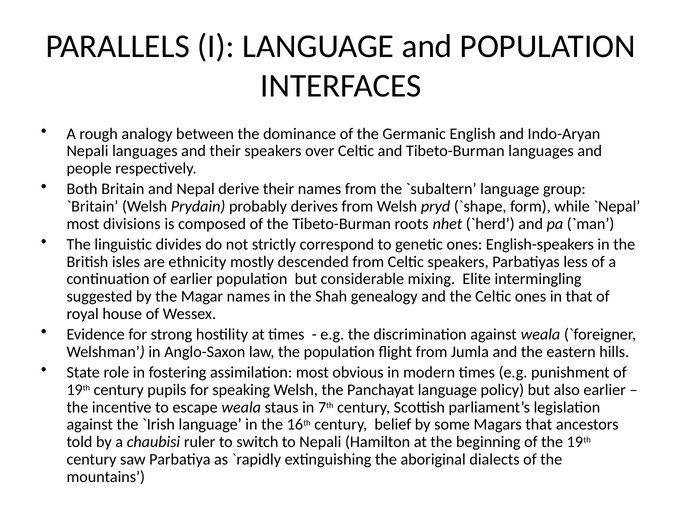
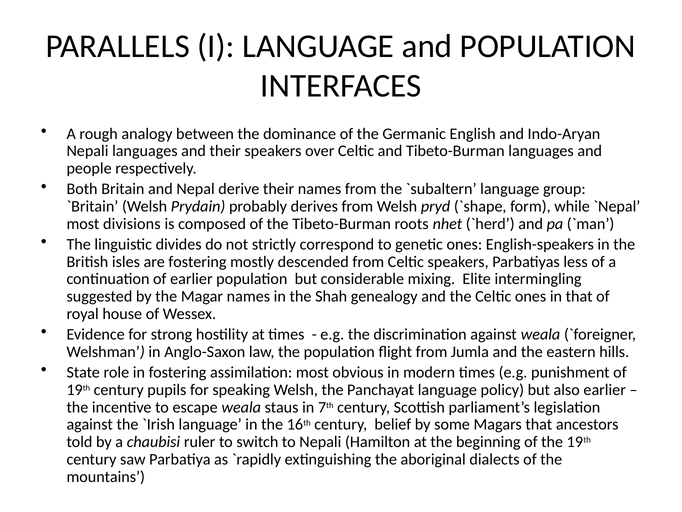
are ethnicity: ethnicity -> fostering
